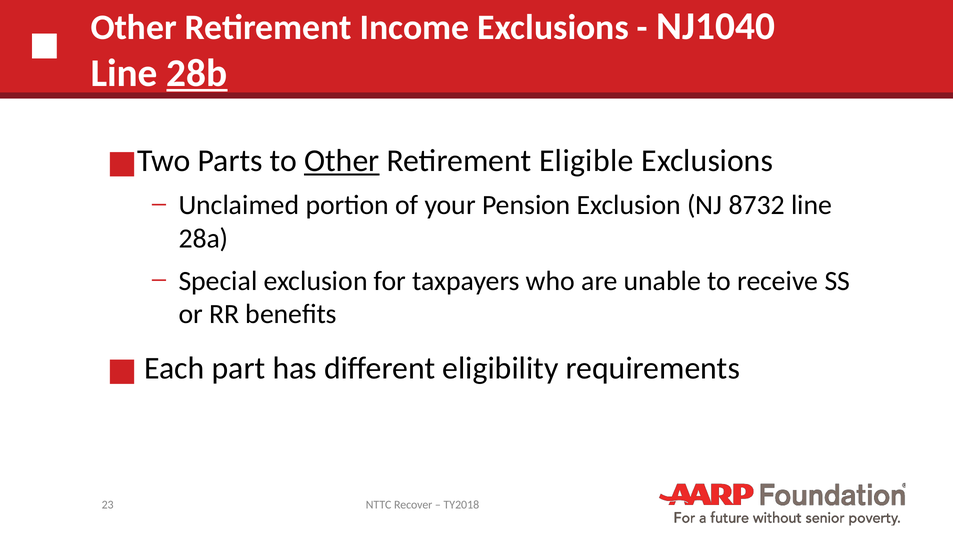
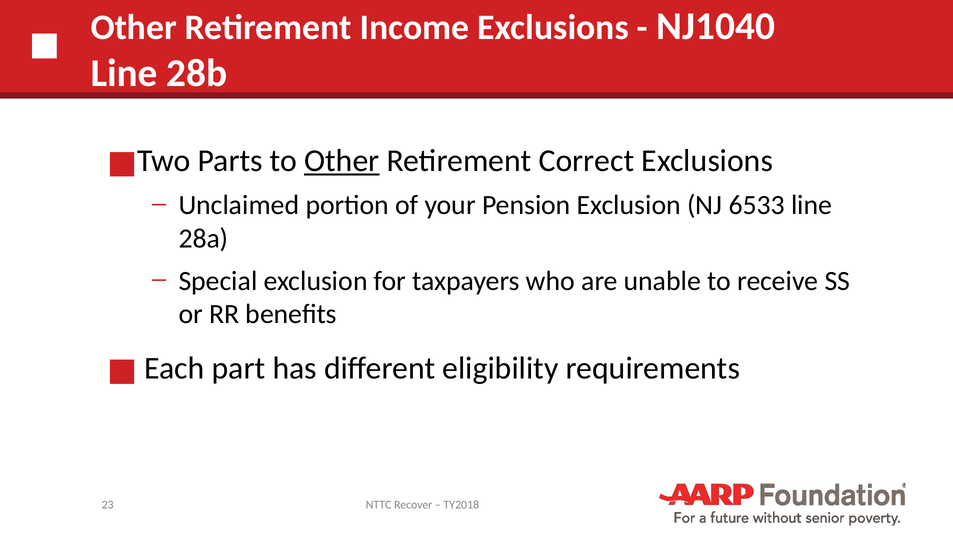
28b underline: present -> none
Eligible: Eligible -> Correct
8732: 8732 -> 6533
